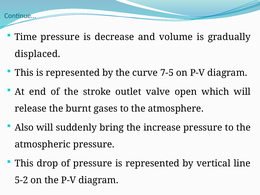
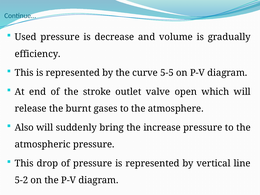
Time: Time -> Used
displaced: displaced -> efficiency
7-5: 7-5 -> 5-5
